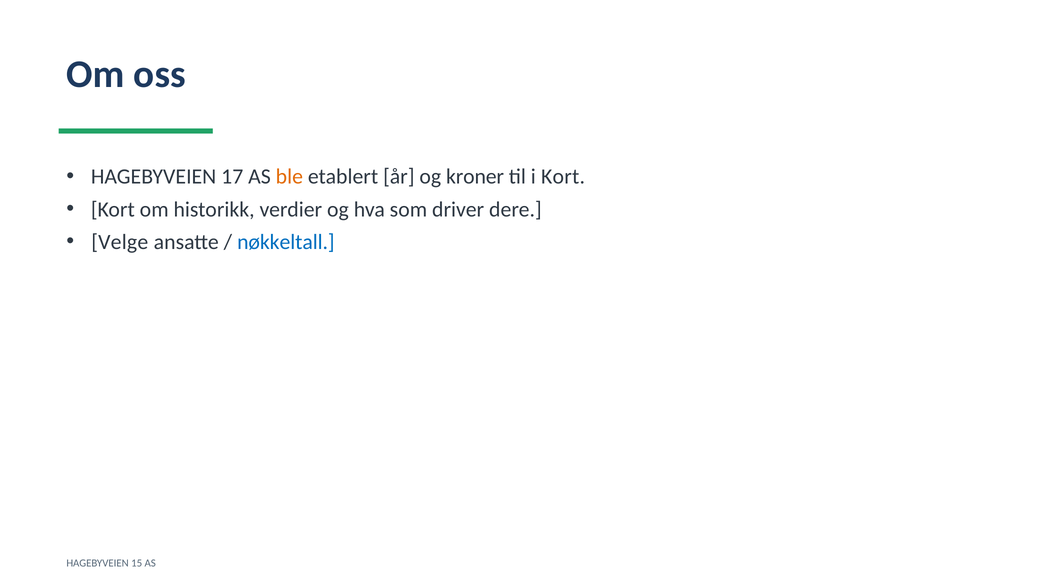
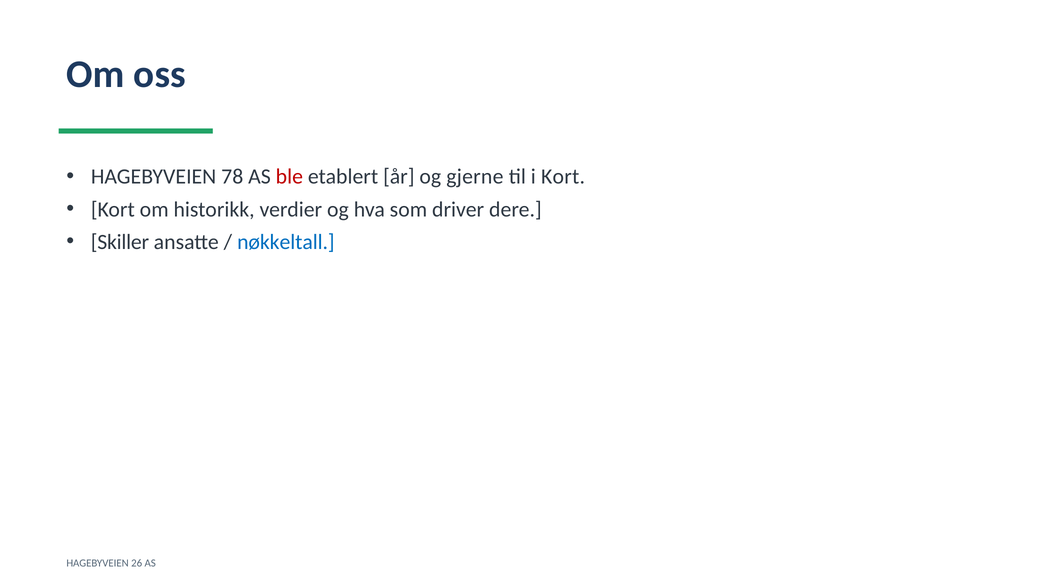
17: 17 -> 78
ble colour: orange -> red
kroner: kroner -> gjerne
Velge: Velge -> Skiller
15: 15 -> 26
